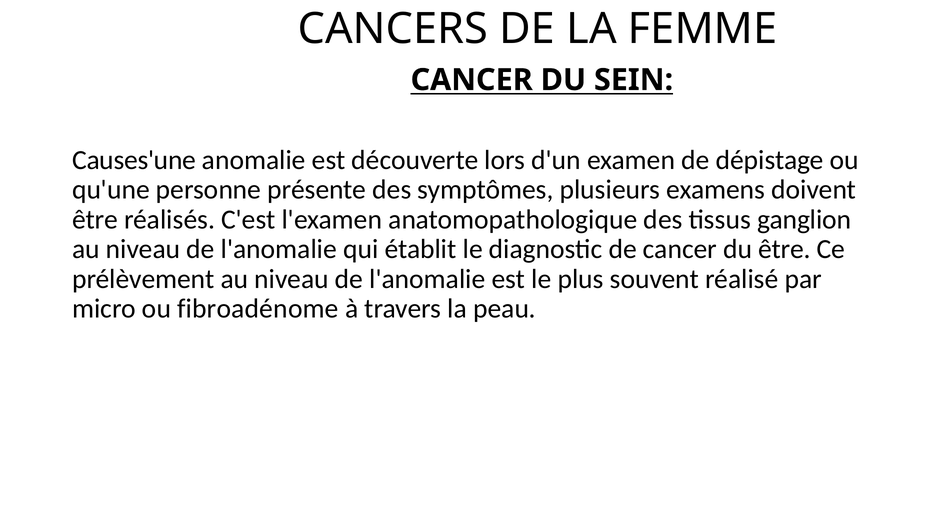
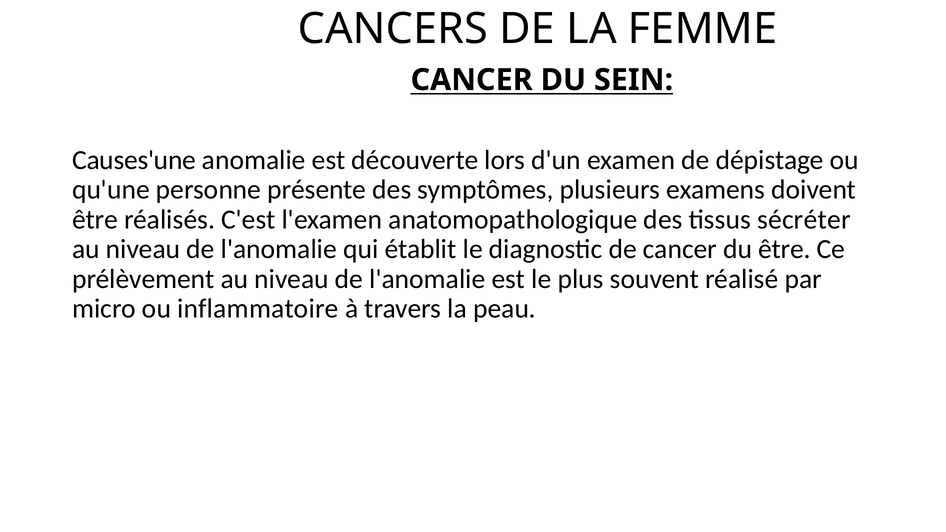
ganglion: ganglion -> sécréter
fibroadénome: fibroadénome -> inflammatoire
